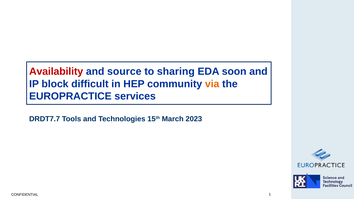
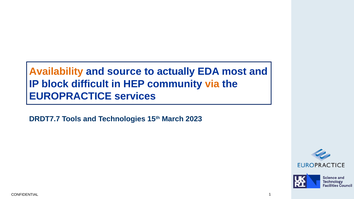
Availability colour: red -> orange
sharing: sharing -> actually
soon: soon -> most
